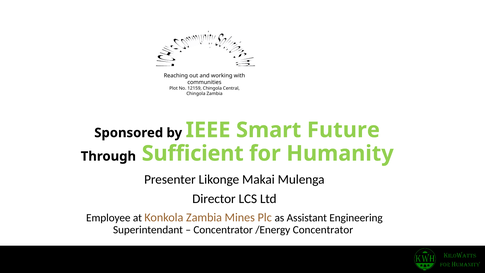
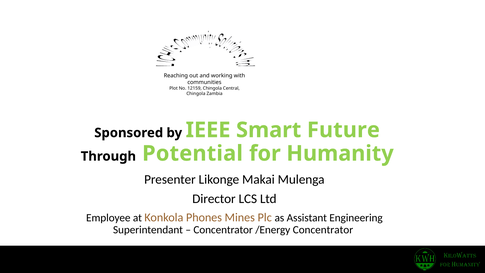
Sufficient: Sufficient -> Potential
Konkola Zambia: Zambia -> Phones
